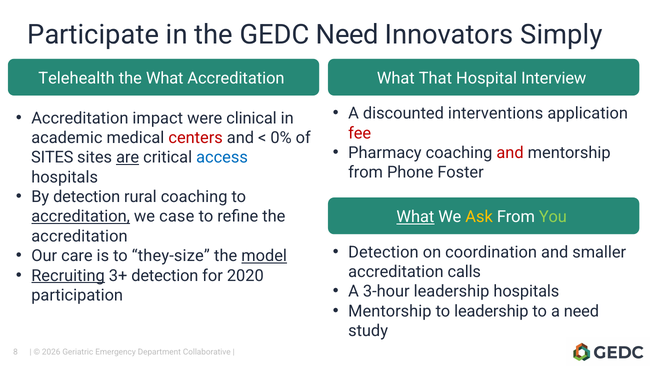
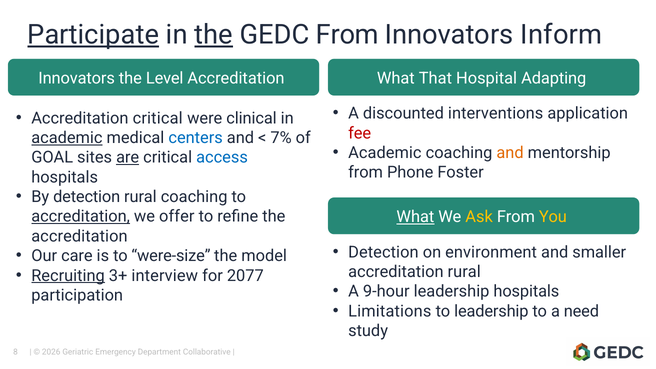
Participate underline: none -> present
the at (214, 35) underline: none -> present
GEDC Need: Need -> From
Simply: Simply -> Inform
Telehealth at (77, 78): Telehealth -> Innovators
the What: What -> Level
Interview: Interview -> Adapting
Accreditation impact: impact -> critical
academic at (67, 138) underline: none -> present
centers colour: red -> blue
0%: 0% -> 7%
Pharmacy at (385, 153): Pharmacy -> Academic
and at (510, 153) colour: red -> orange
SITES at (52, 158): SITES -> GOAL
case: case -> offer
You colour: light green -> yellow
coordination: coordination -> environment
they-size: they-size -> were-size
model underline: present -> none
accreditation calls: calls -> rural
3+ detection: detection -> interview
2020: 2020 -> 2077
3-hour: 3-hour -> 9-hour
Mentorship at (390, 311): Mentorship -> Limitations
